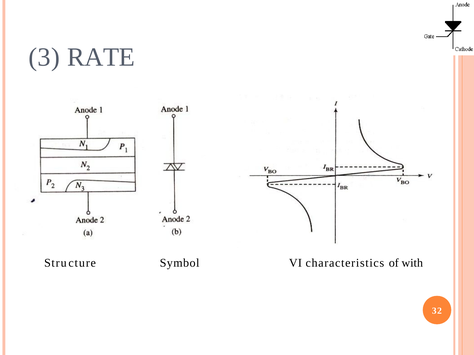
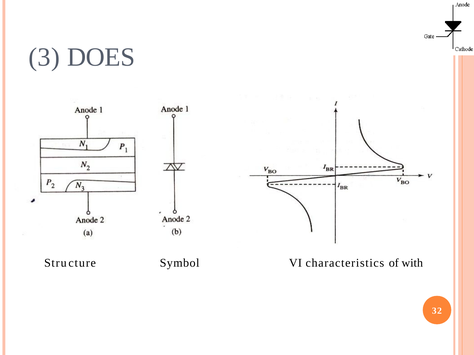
RATE: RATE -> DOES
